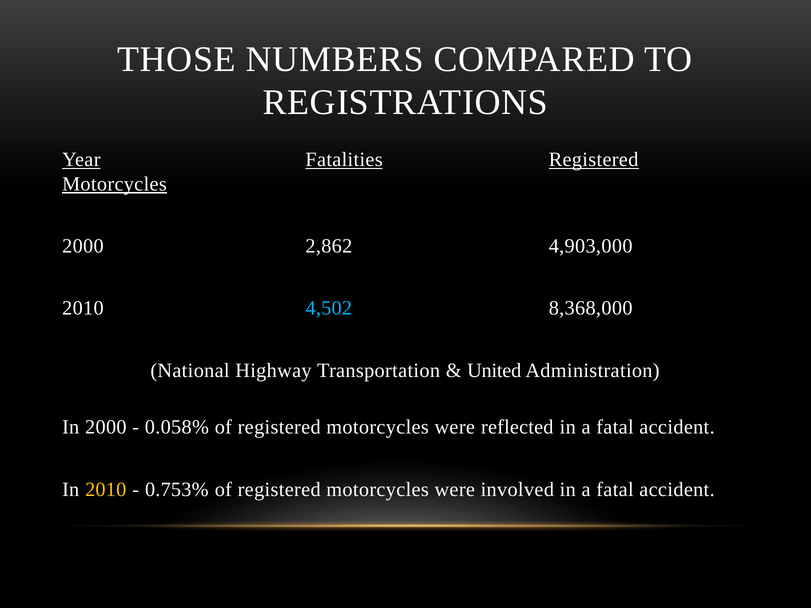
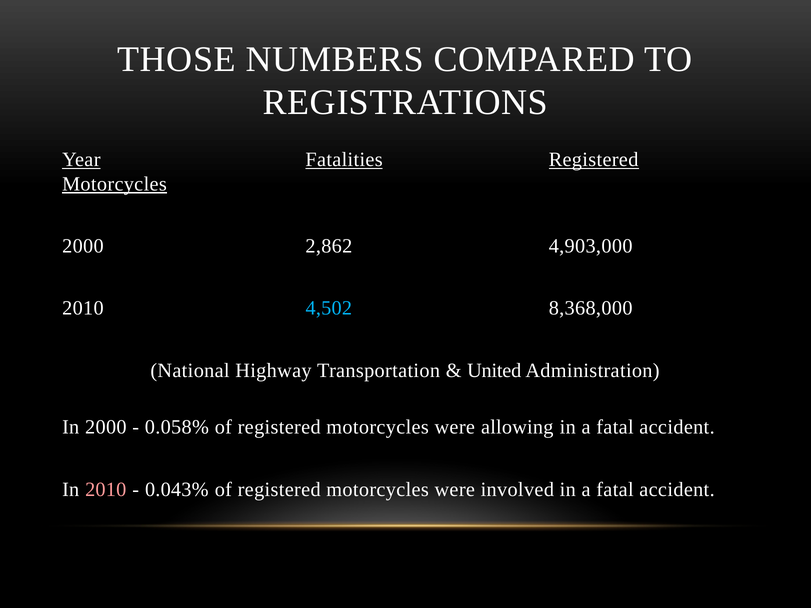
reflected: reflected -> allowing
2010 at (106, 490) colour: yellow -> pink
0.753%: 0.753% -> 0.043%
